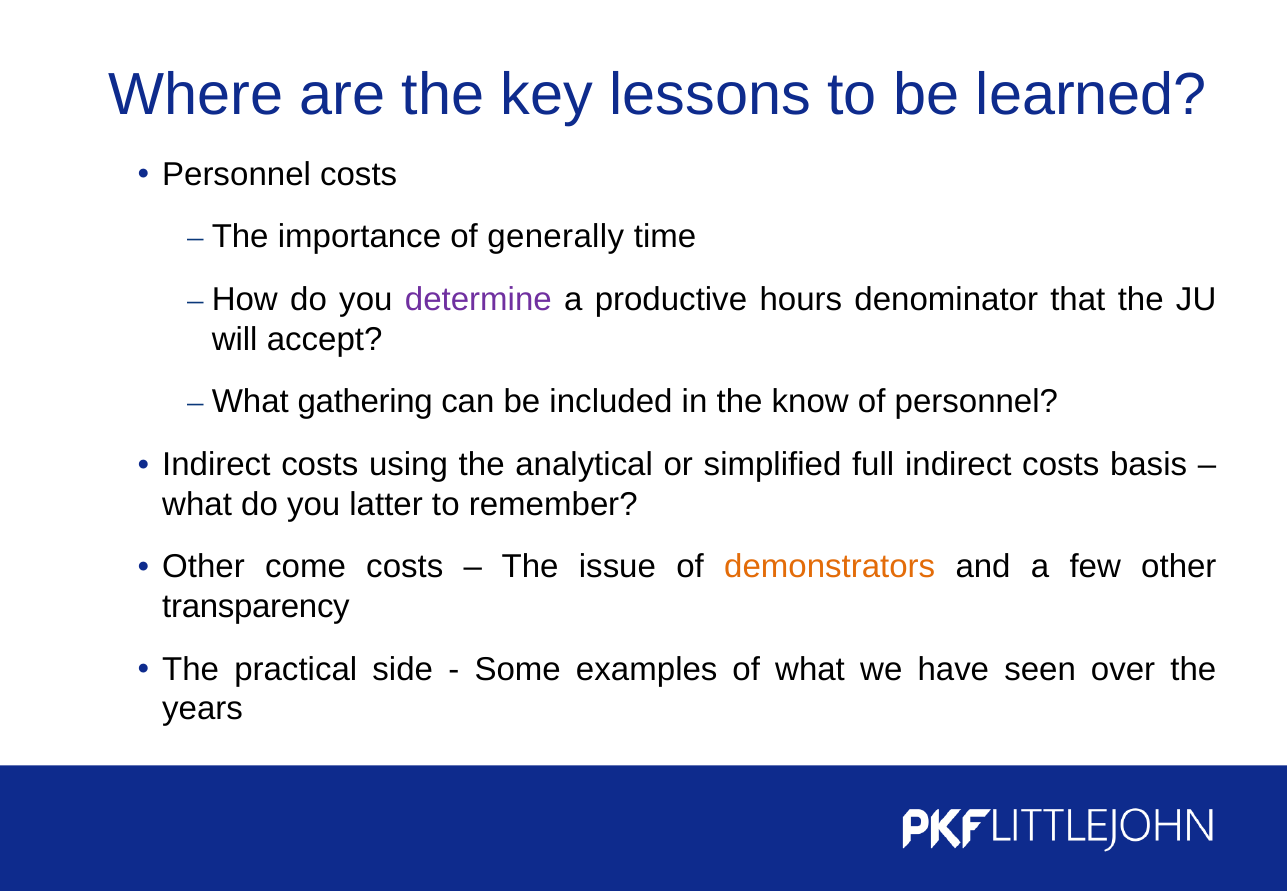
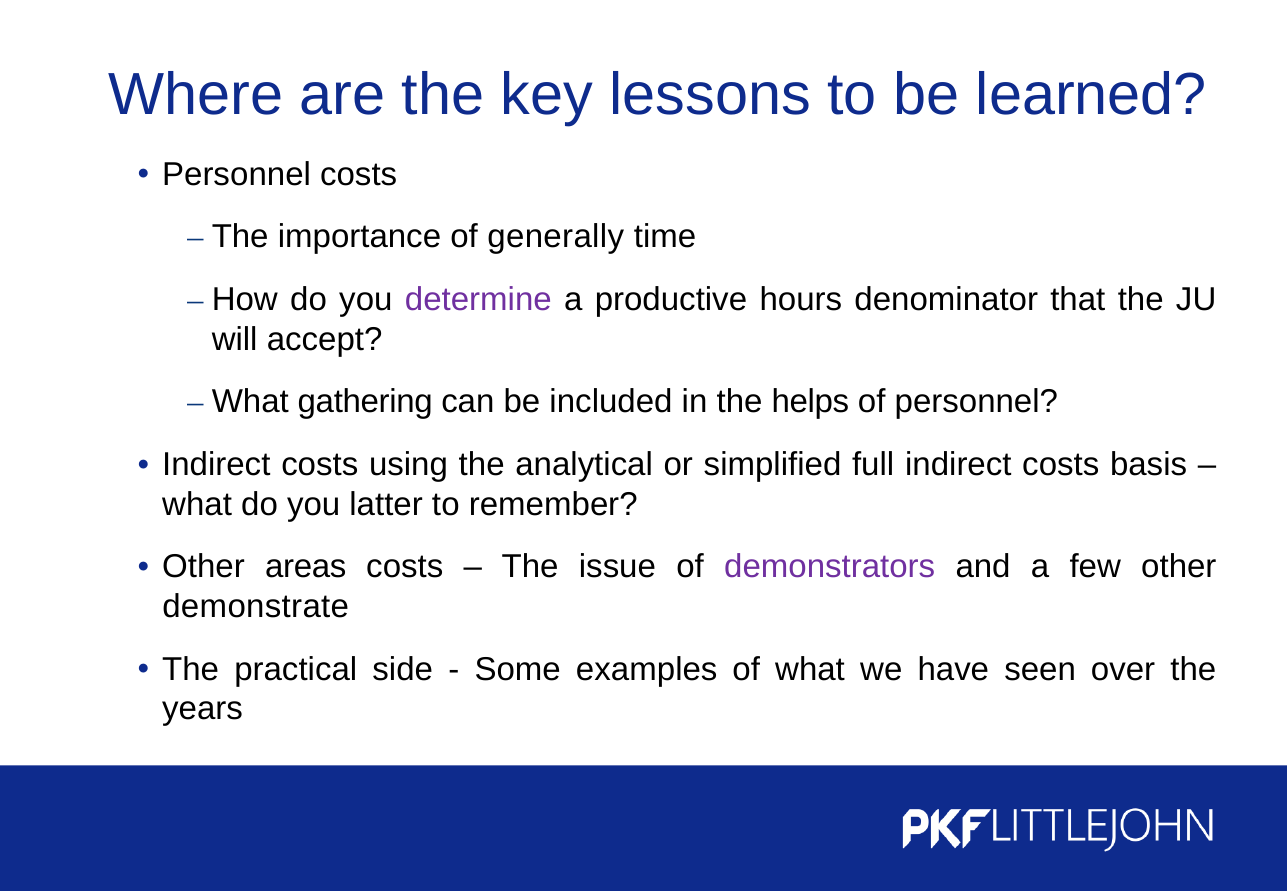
know: know -> helps
come: come -> areas
demonstrators colour: orange -> purple
transparency: transparency -> demonstrate
